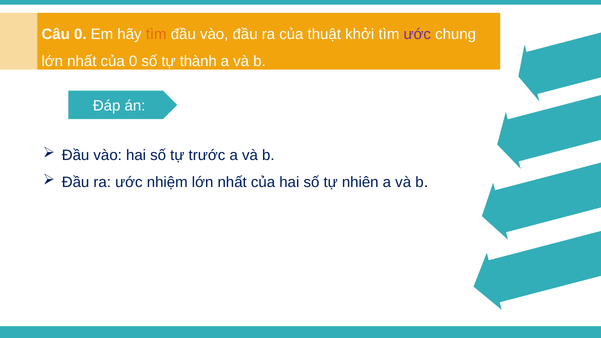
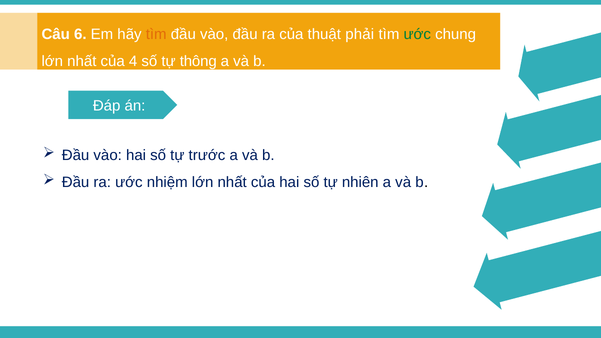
Câu 0: 0 -> 6
khởi: khởi -> phải
ước at (417, 34) colour: purple -> green
của 0: 0 -> 4
thành: thành -> thông
